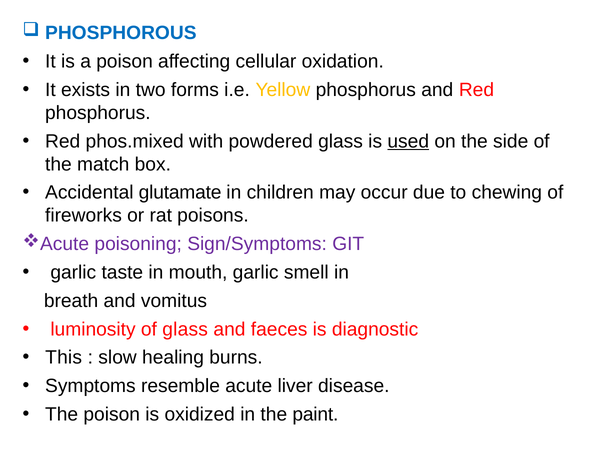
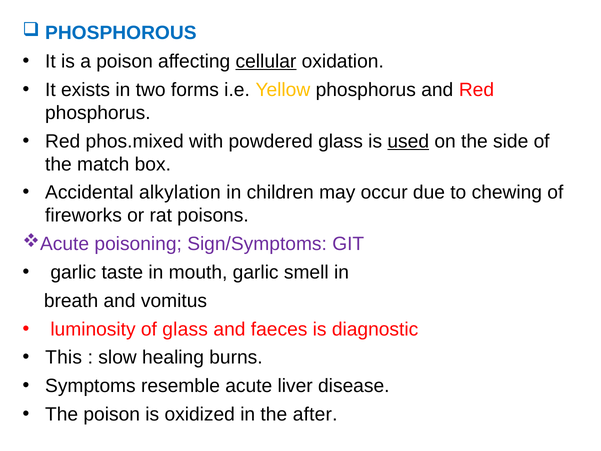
cellular underline: none -> present
glutamate: glutamate -> alkylation
paint: paint -> after
